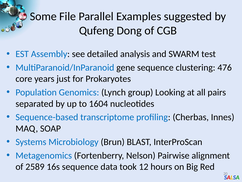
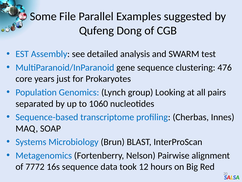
1604: 1604 -> 1060
2589: 2589 -> 7772
